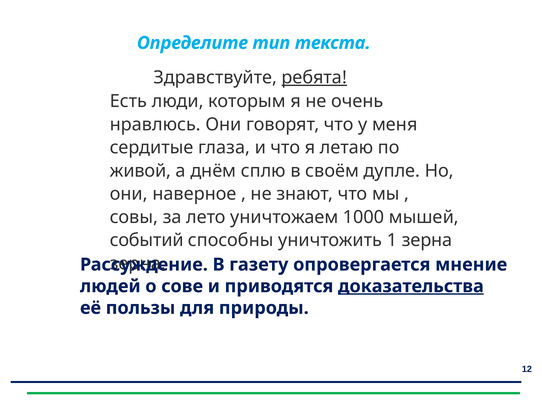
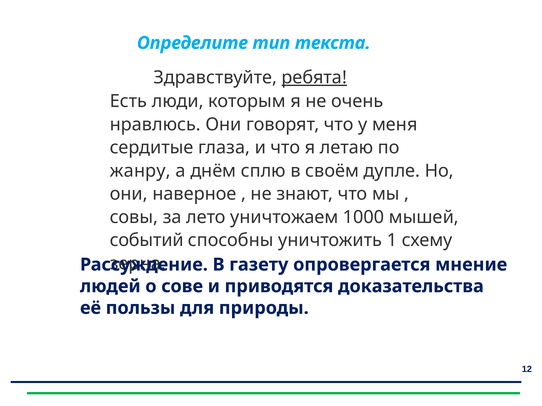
живой: живой -> жанру
1 зерна: зерна -> схему
доказательства underline: present -> none
